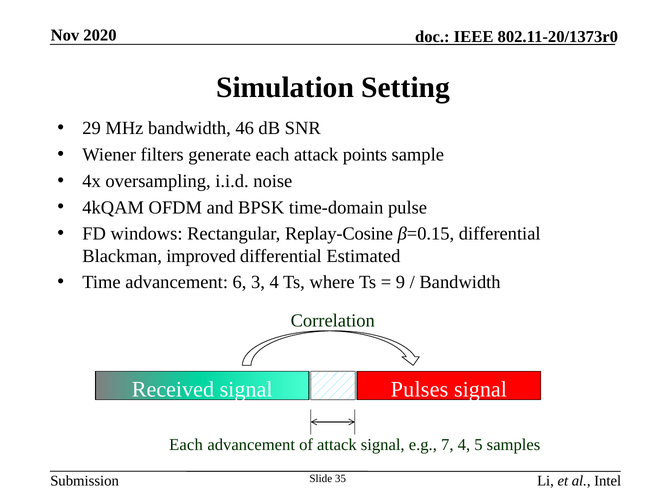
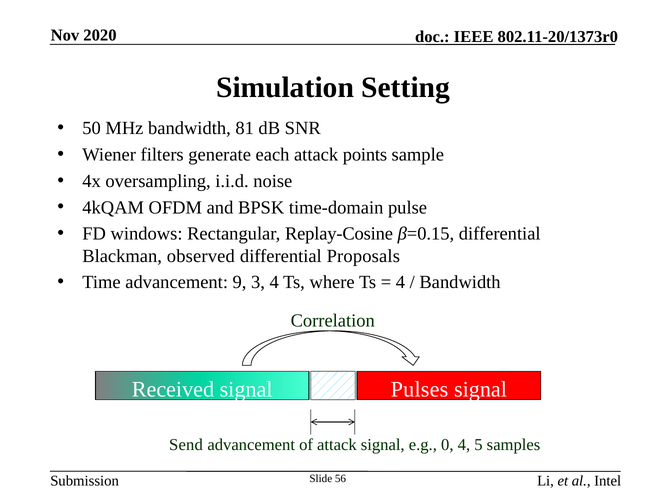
29: 29 -> 50
46: 46 -> 81
improved: improved -> observed
Estimated: Estimated -> Proposals
6: 6 -> 9
9 at (400, 282): 9 -> 4
Each at (186, 445): Each -> Send
7: 7 -> 0
35: 35 -> 56
